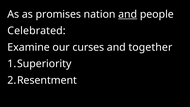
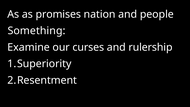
and at (128, 14) underline: present -> none
Celebrated: Celebrated -> Something
together: together -> rulership
